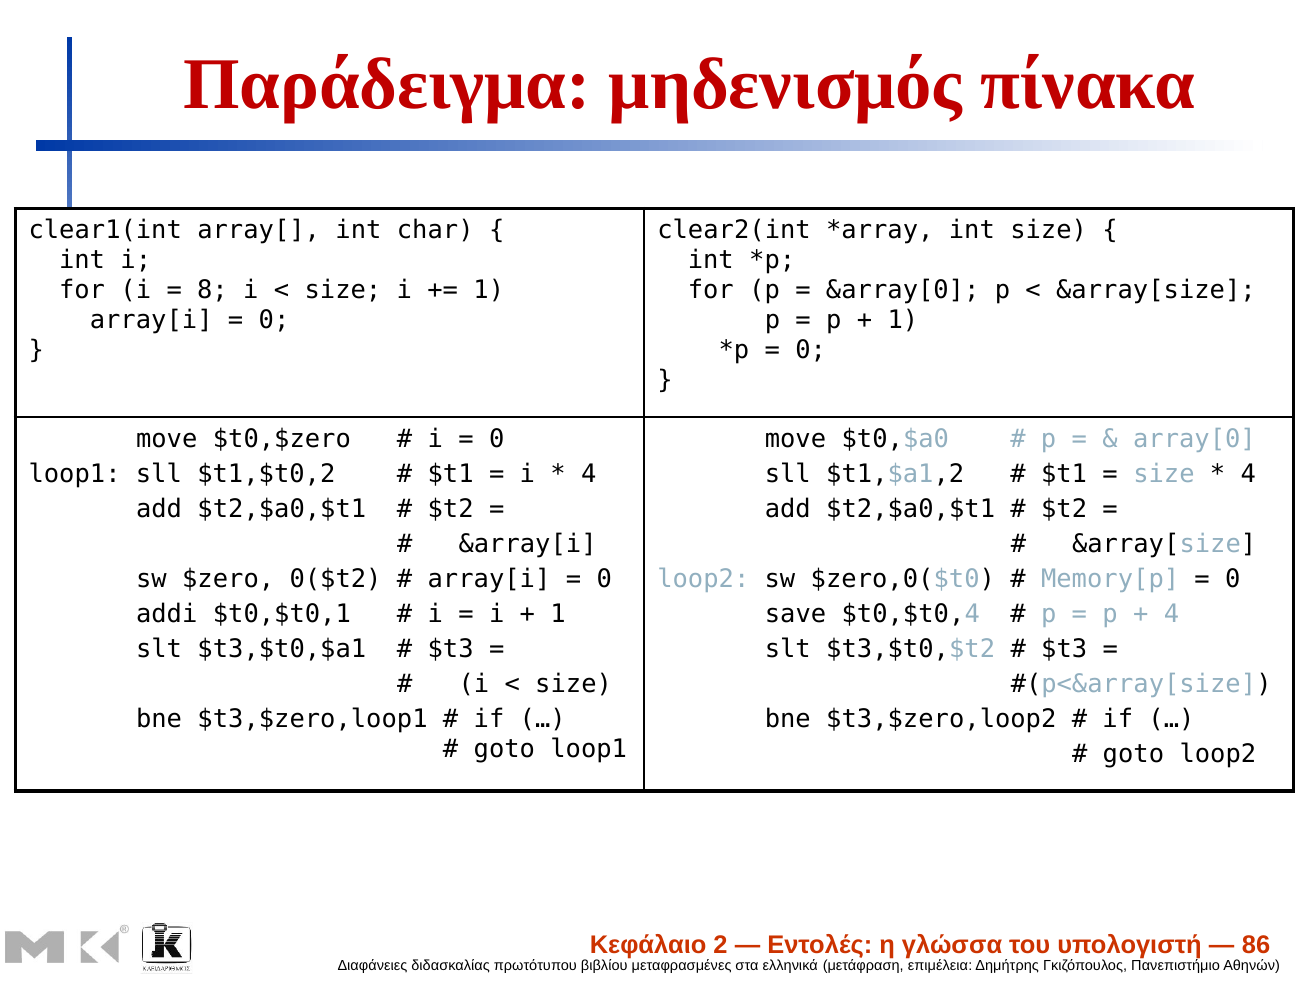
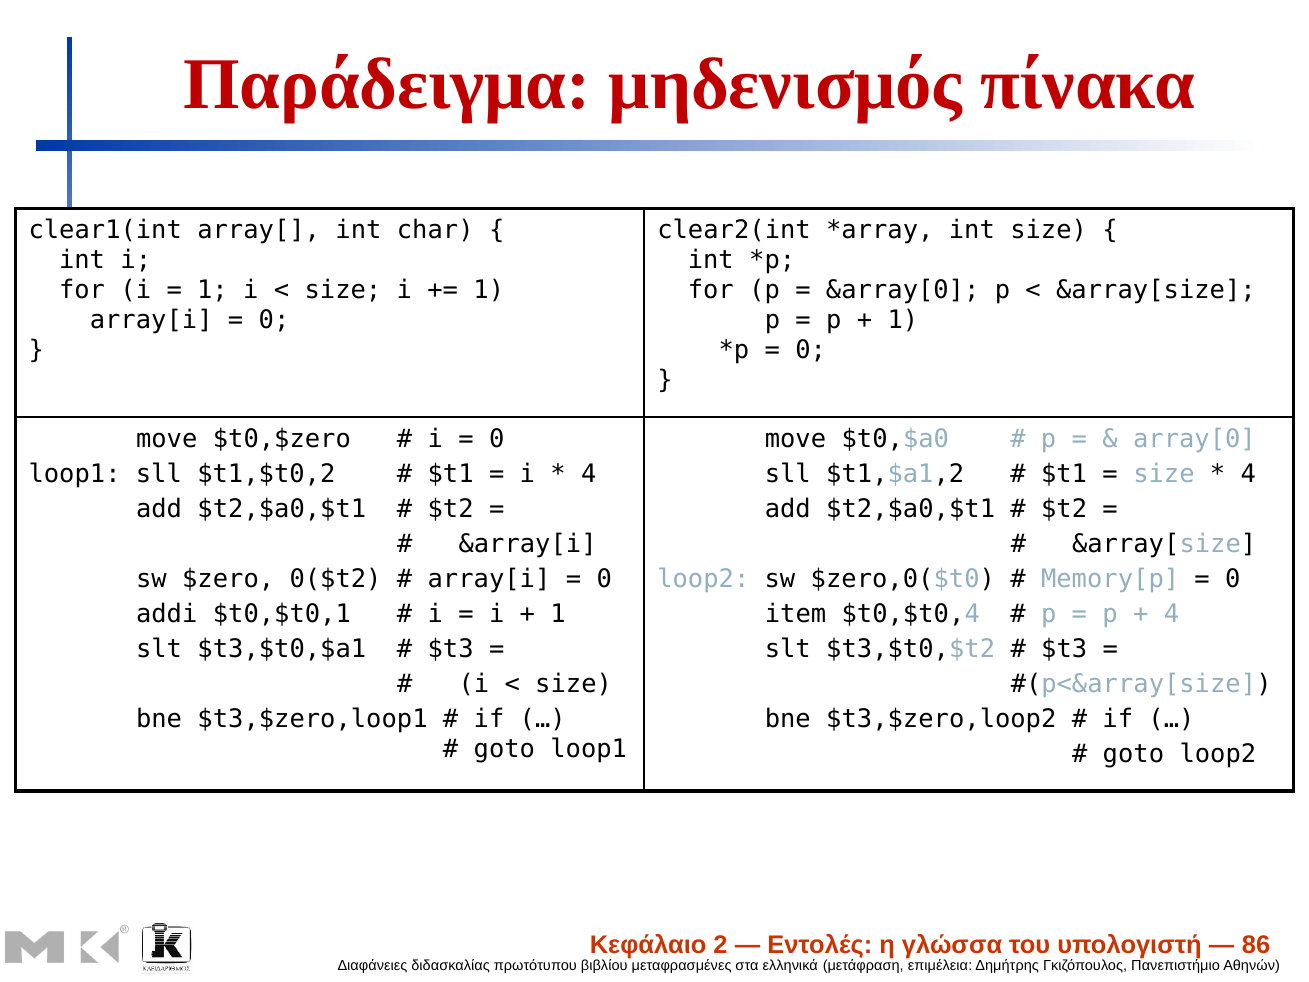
8 at (212, 290): 8 -> 1
save: save -> item
